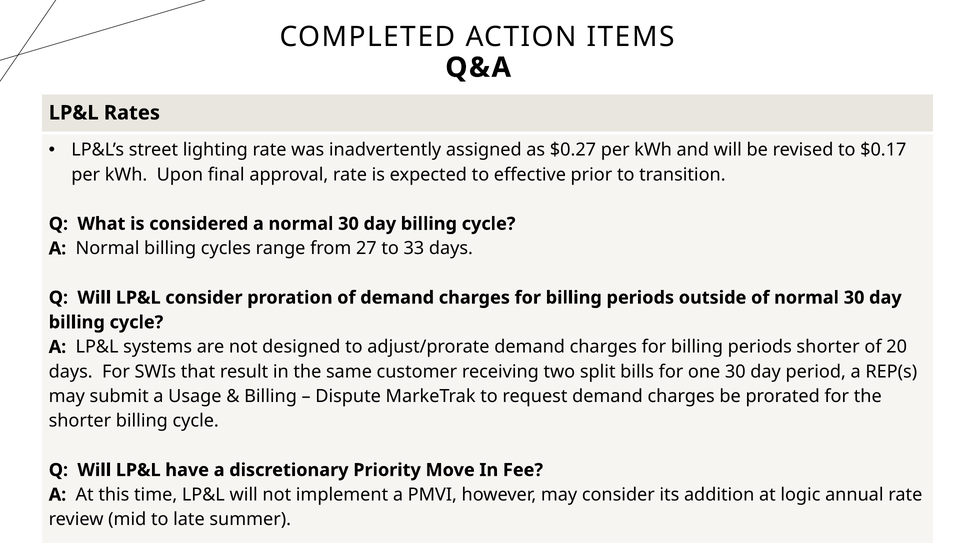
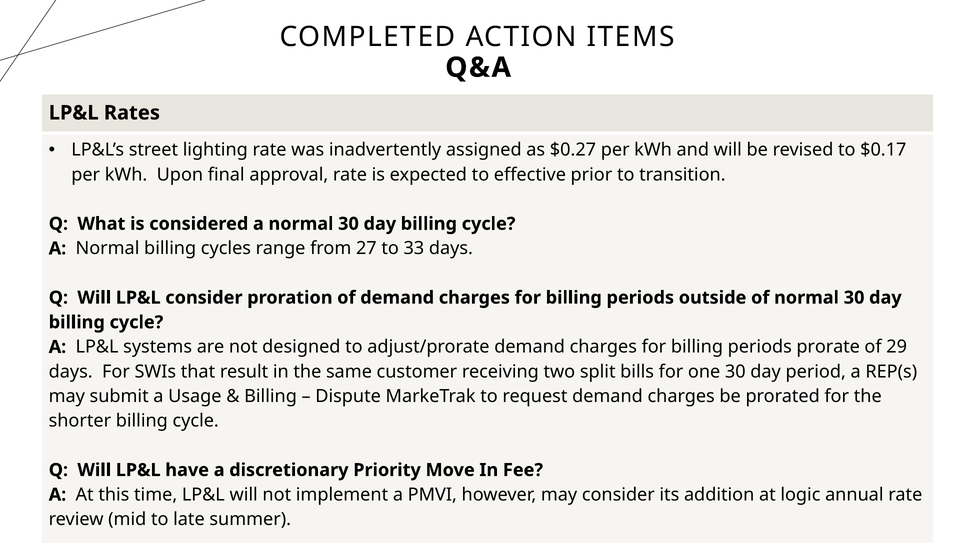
periods shorter: shorter -> prorate
20: 20 -> 29
